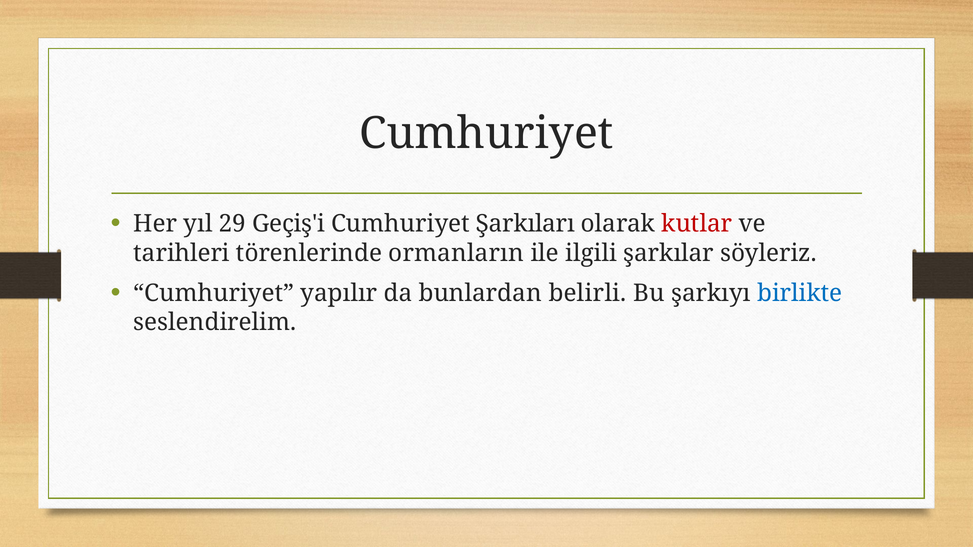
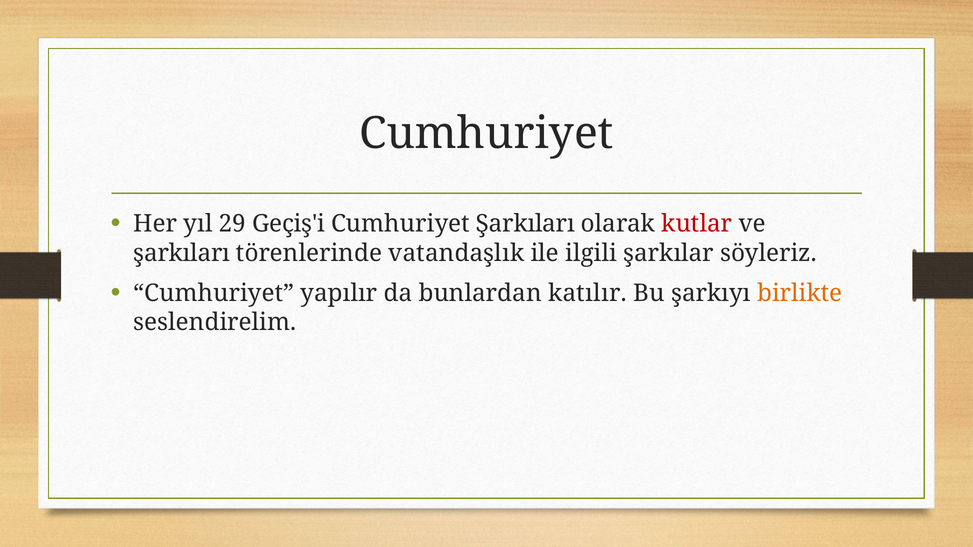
tarihleri at (182, 253): tarihleri -> şarkıları
ormanların: ormanların -> vatandaşlık
belirli: belirli -> katılır
birlikte colour: blue -> orange
